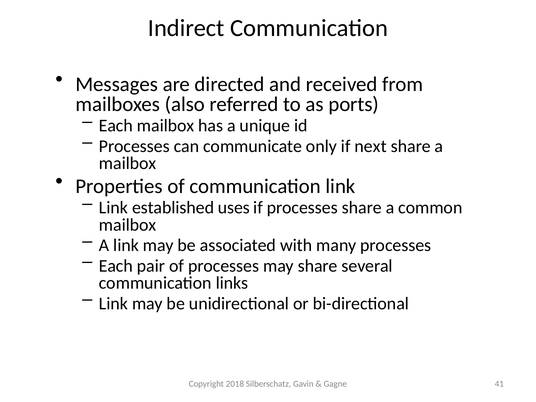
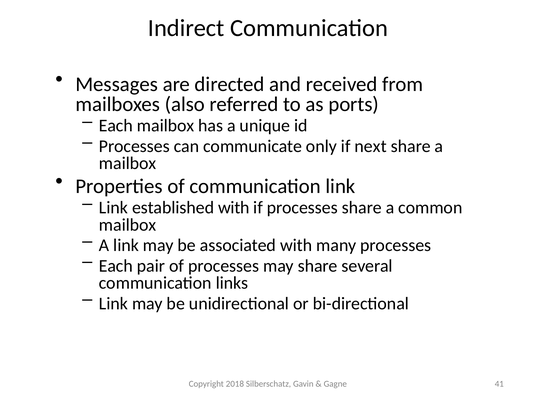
established uses: uses -> with
